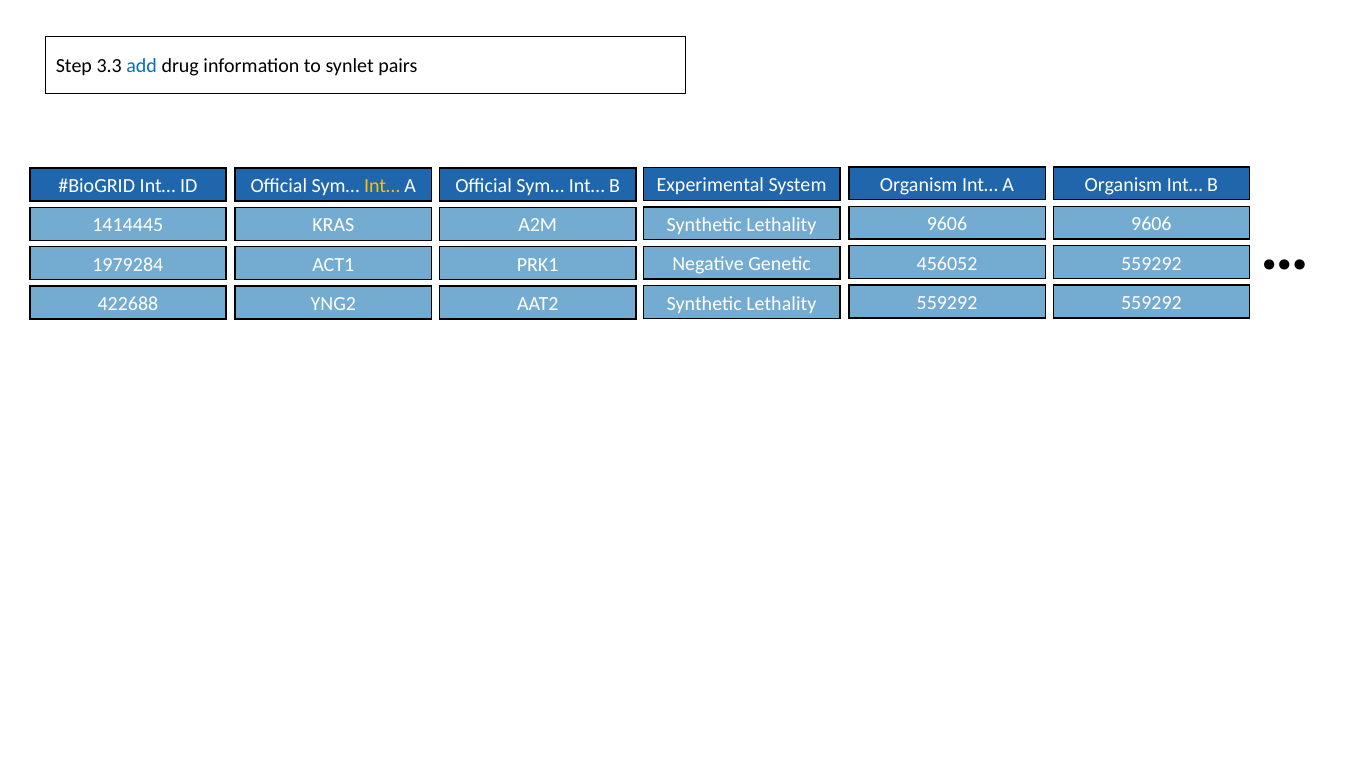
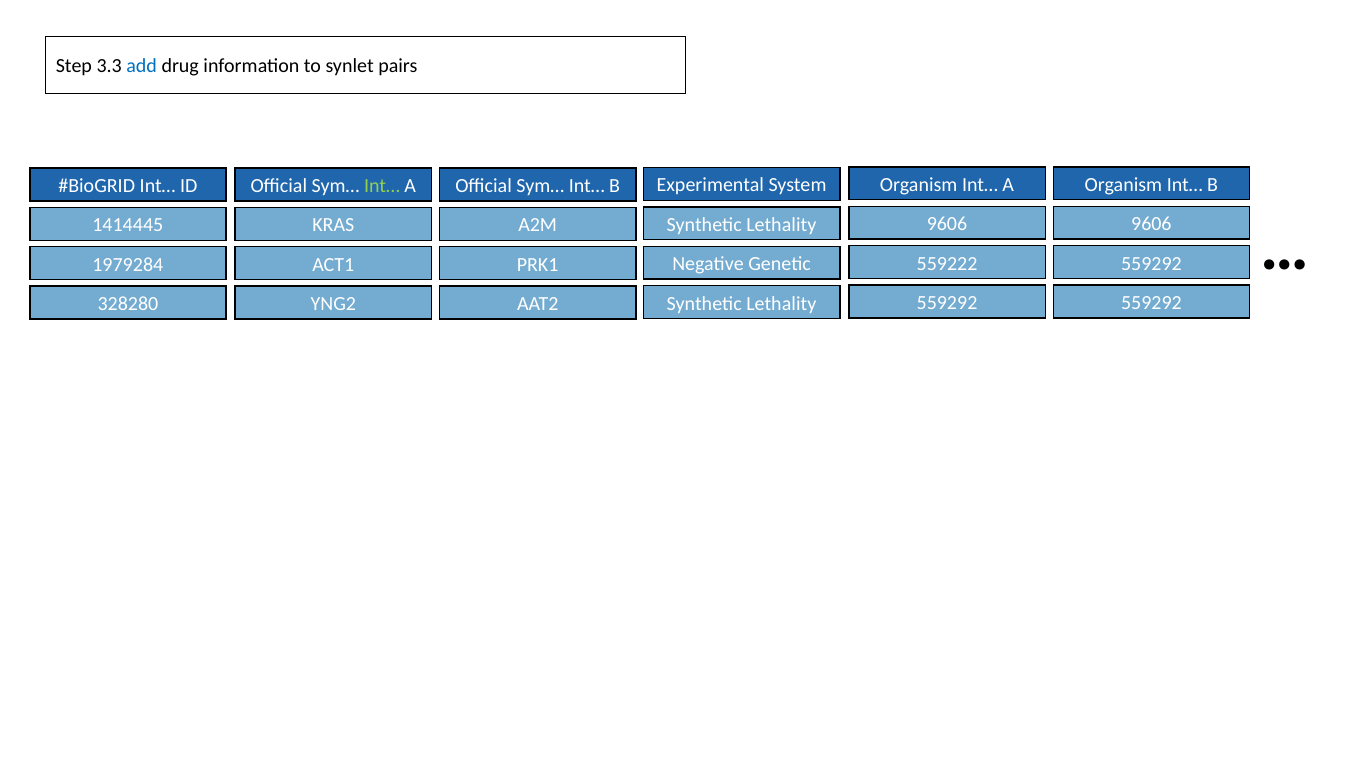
Int… at (382, 186) colour: yellow -> light green
456052: 456052 -> 559222
422688: 422688 -> 328280
